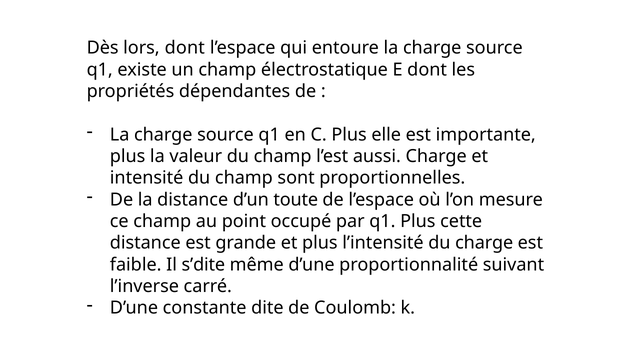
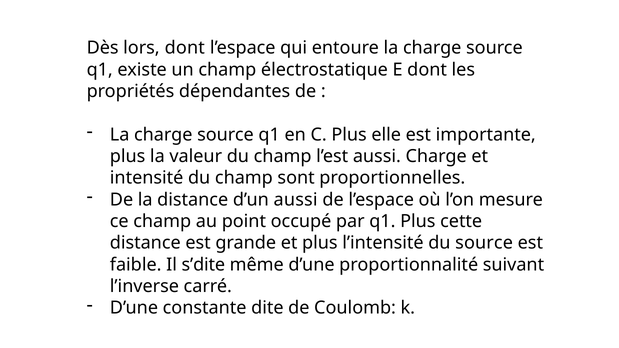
d’un toute: toute -> aussi
du charge: charge -> source
